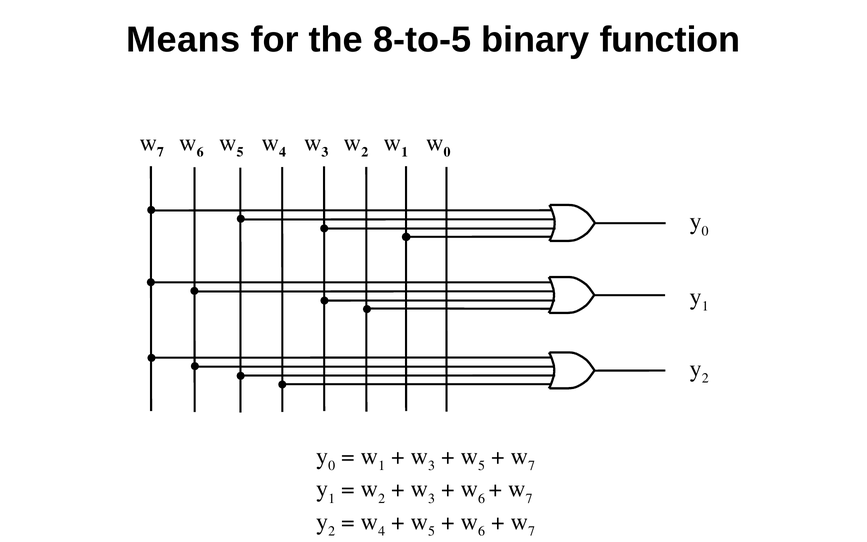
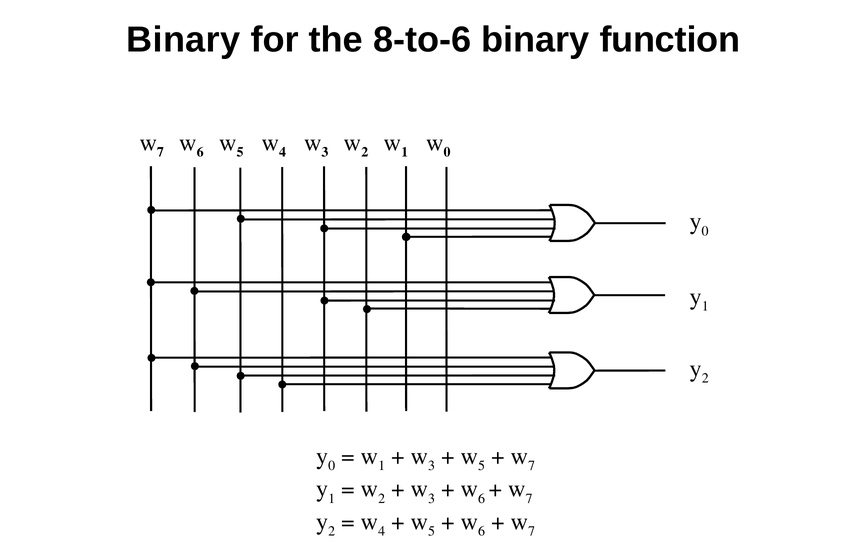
Means at (183, 40): Means -> Binary
8-to-5: 8-to-5 -> 8-to-6
